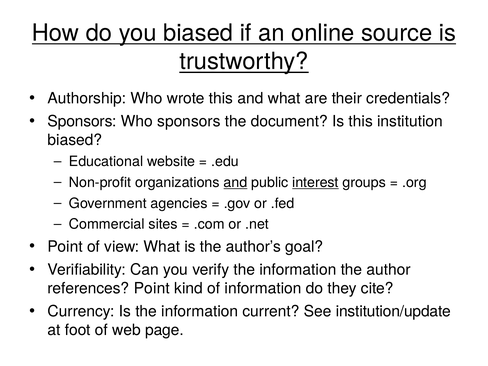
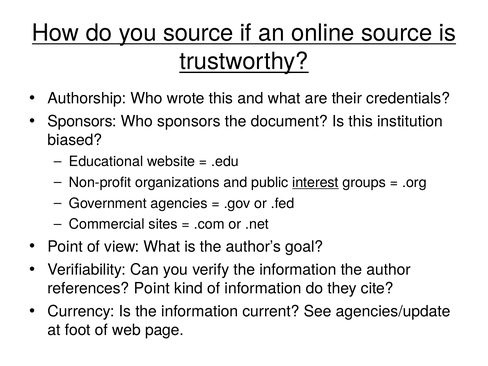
you biased: biased -> source
and at (235, 182) underline: present -> none
institution/update: institution/update -> agencies/update
